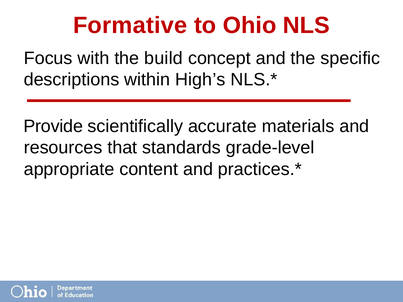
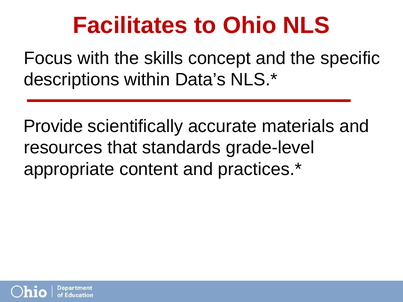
Formative: Formative -> Facilitates
build: build -> skills
High’s: High’s -> Data’s
